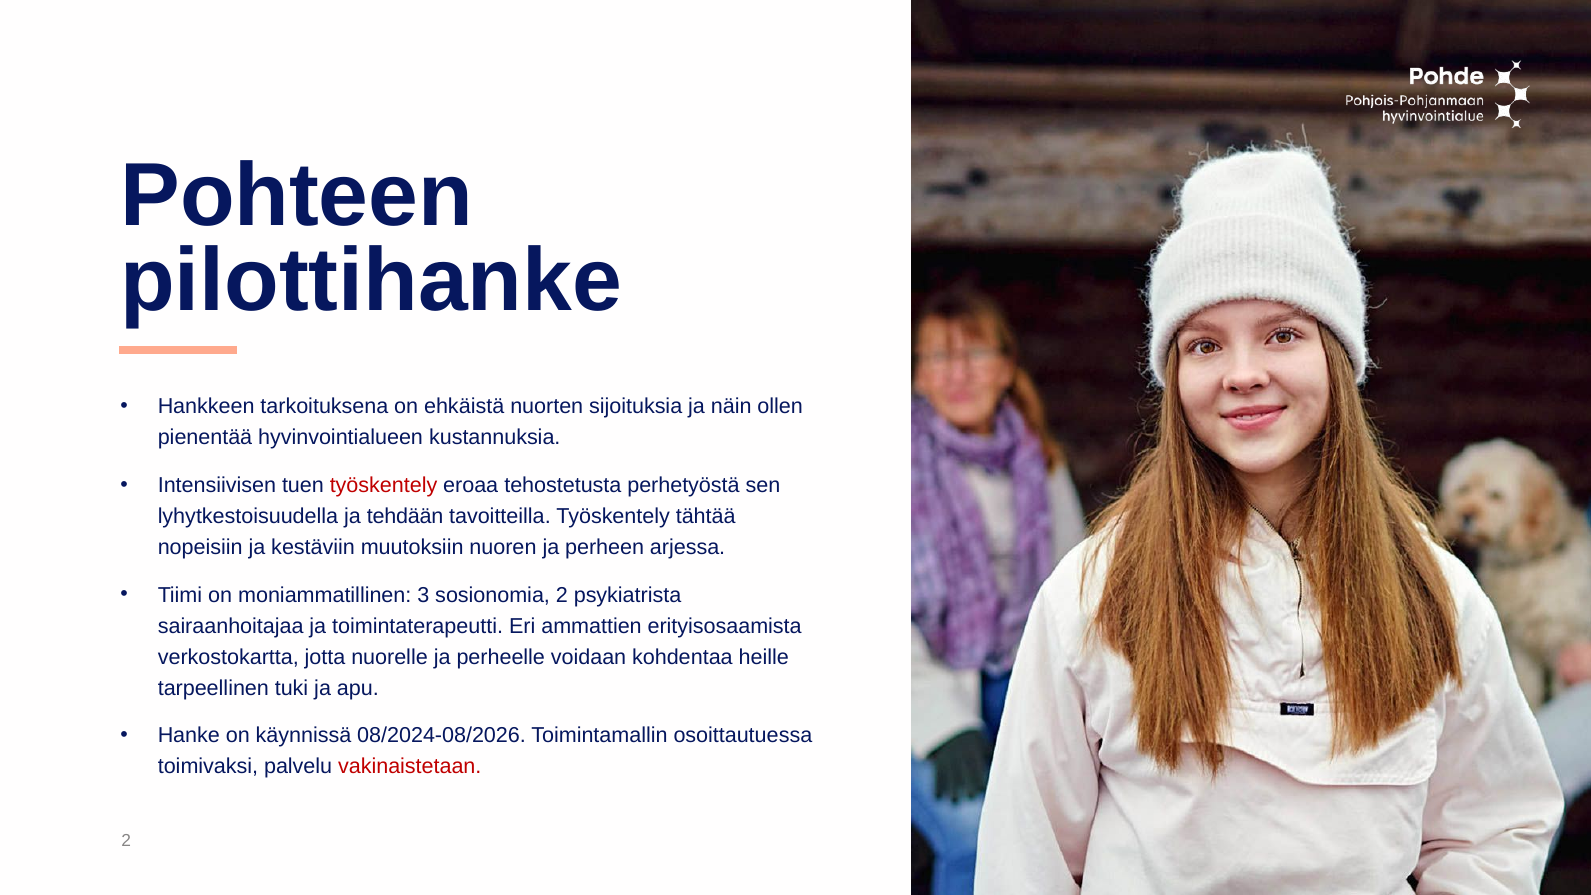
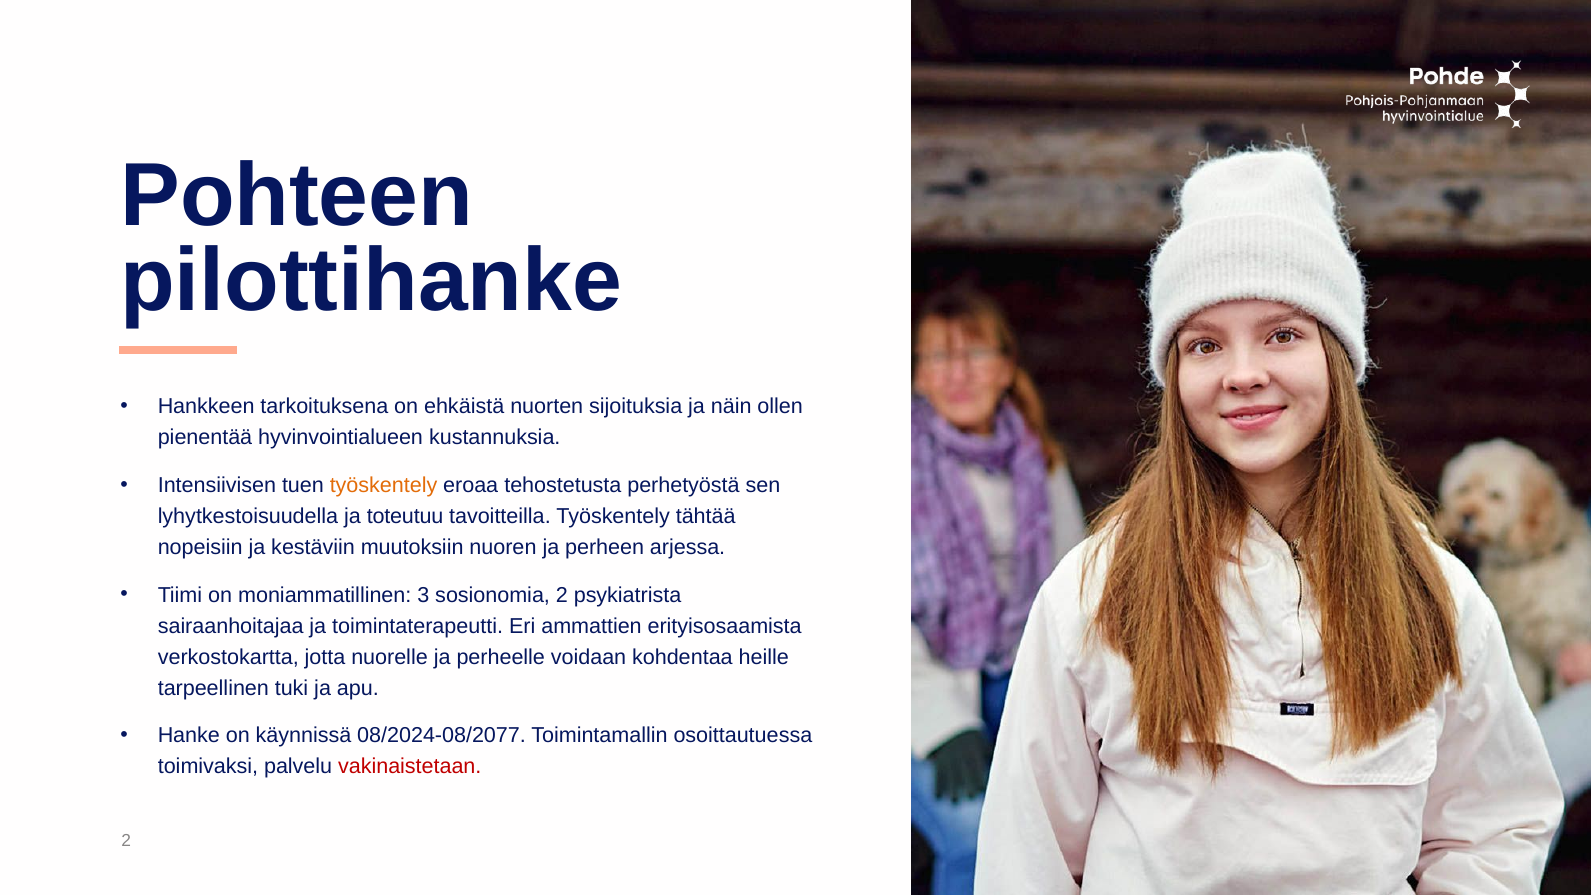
työskentely at (384, 485) colour: red -> orange
tehdään: tehdään -> toteutuu
08/2024-08/2026: 08/2024-08/2026 -> 08/2024-08/2077
